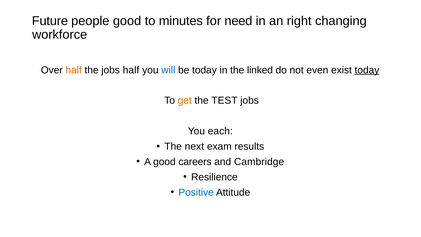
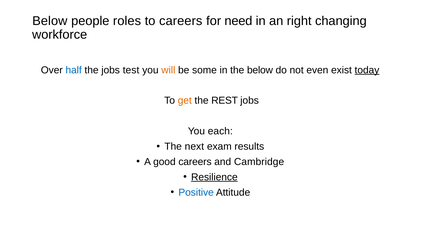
Future at (50, 21): Future -> Below
people good: good -> roles
to minutes: minutes -> careers
half at (74, 70) colour: orange -> blue
jobs half: half -> test
will colour: blue -> orange
be today: today -> some
the linked: linked -> below
TEST: TEST -> REST
Resilience underline: none -> present
